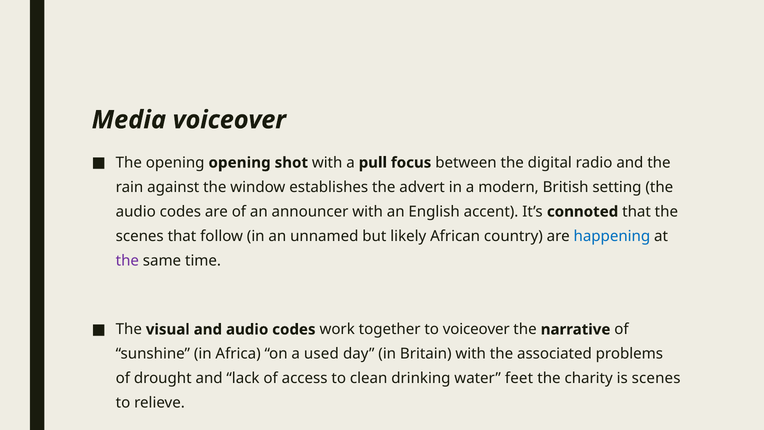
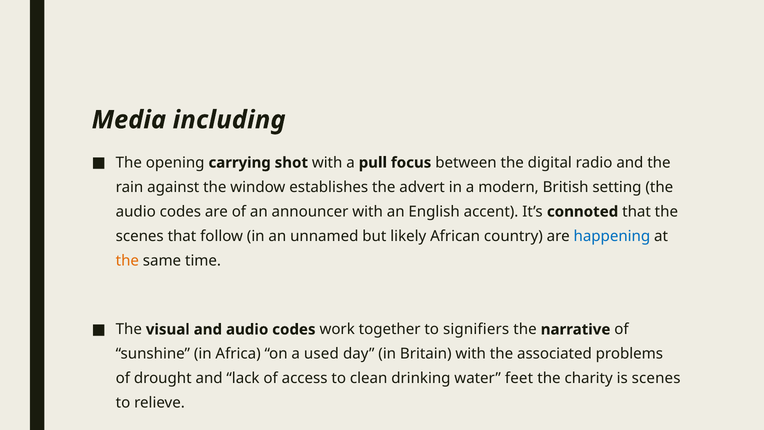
Media voiceover: voiceover -> including
opening opening: opening -> carrying
the at (127, 260) colour: purple -> orange
to voiceover: voiceover -> signifiers
